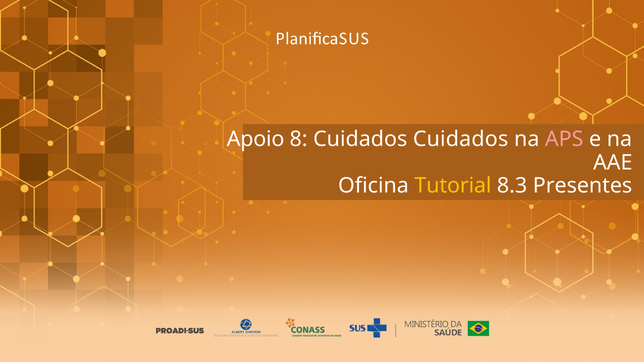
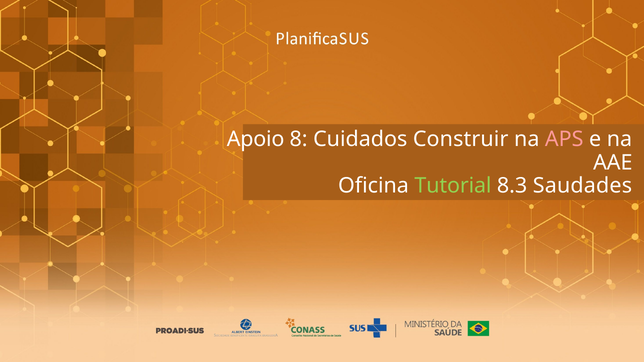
Cuidados Cuidados: Cuidados -> Construir
Tutorial colour: yellow -> light green
Presentes: Presentes -> Saudades
